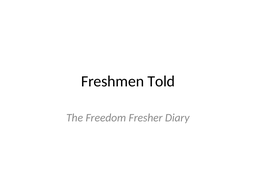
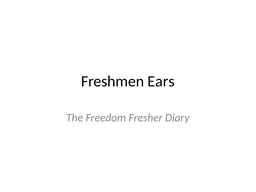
Told: Told -> Ears
